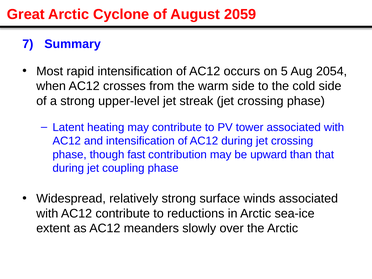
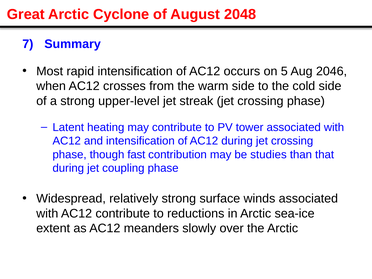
2059: 2059 -> 2048
2054: 2054 -> 2046
upward: upward -> studies
